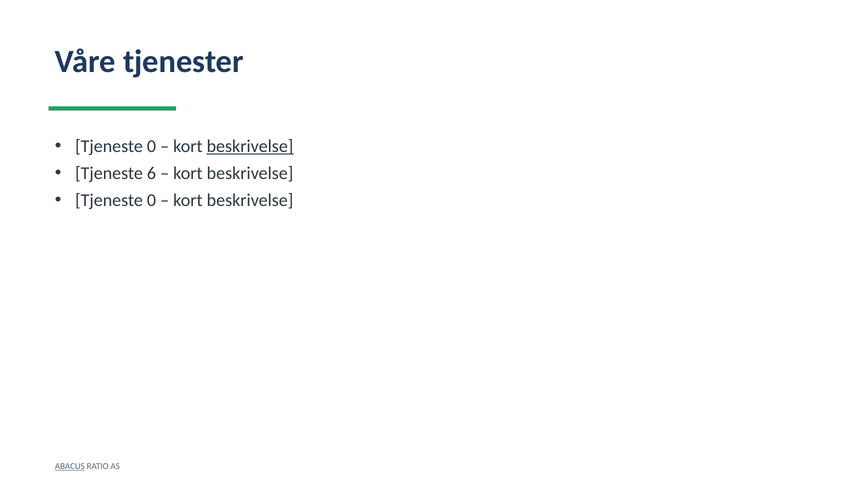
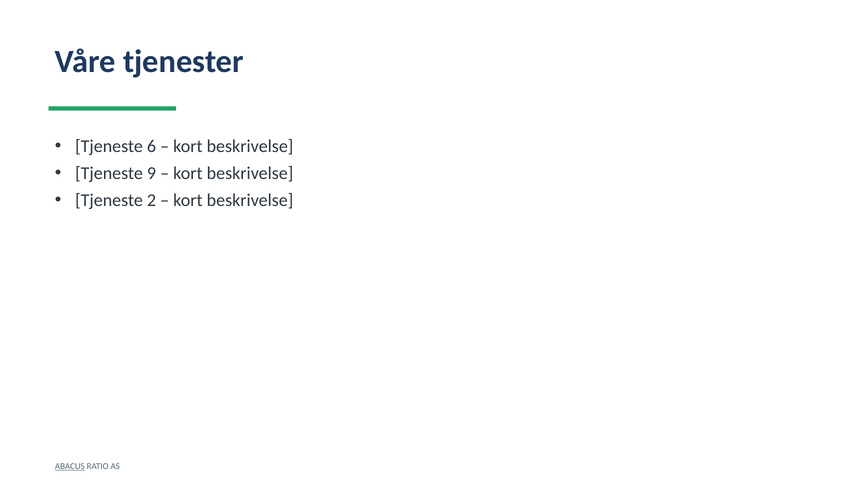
0 at (151, 146): 0 -> 6
beskrivelse at (250, 146) underline: present -> none
6: 6 -> 9
0 at (151, 200): 0 -> 2
